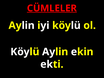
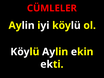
CÜMLELER underline: present -> none
